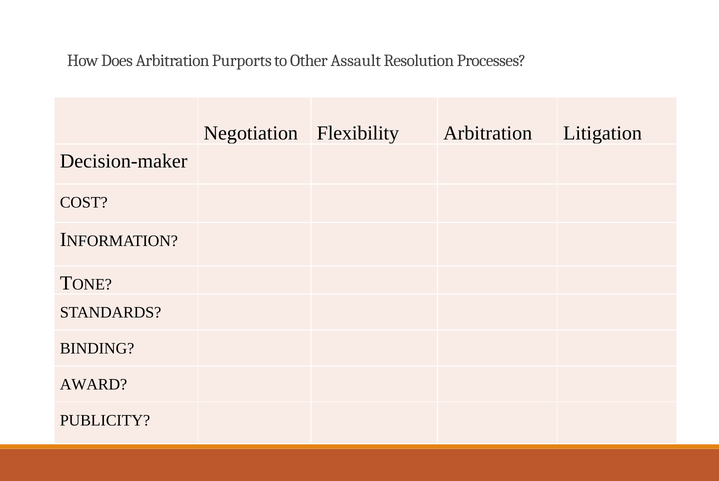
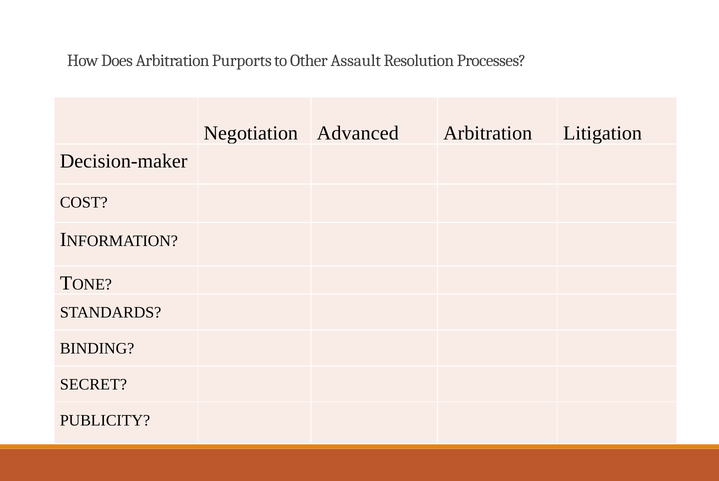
Flexibility: Flexibility -> Advanced
AWARD: AWARD -> SECRET
